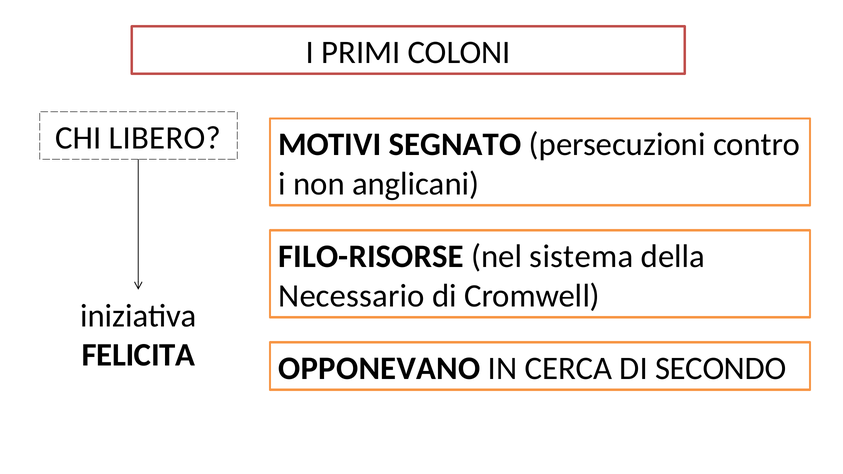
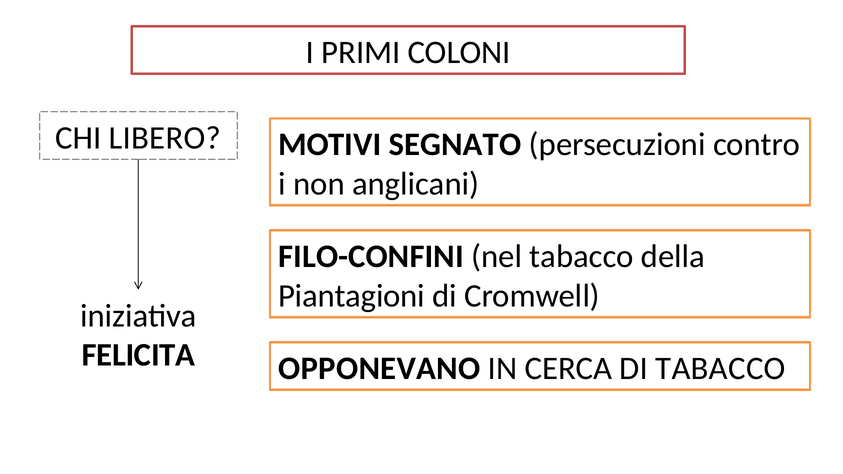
FILO-RISORSE: FILO-RISORSE -> FILO-CONFINI
nel sistema: sistema -> tabacco
Necessario: Necessario -> Piantagioni
DI SECONDO: SECONDO -> TABACCO
